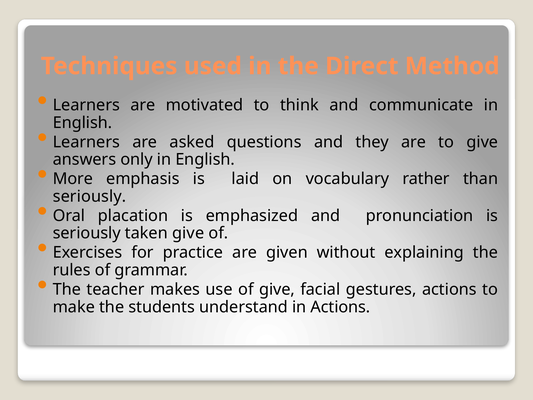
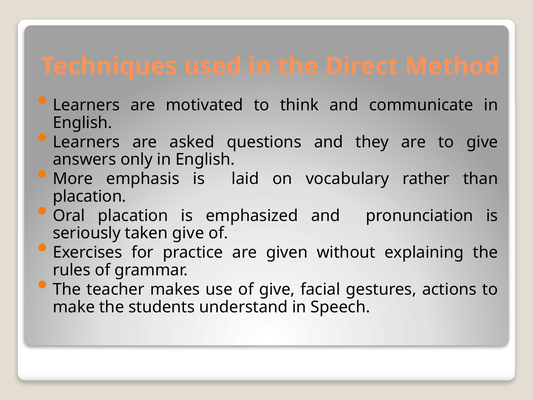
seriously at (89, 196): seriously -> placation
in Actions: Actions -> Speech
